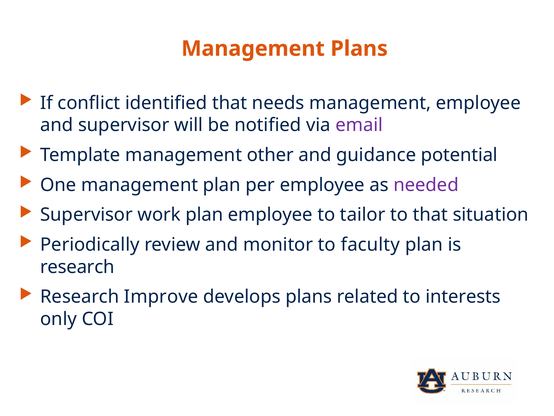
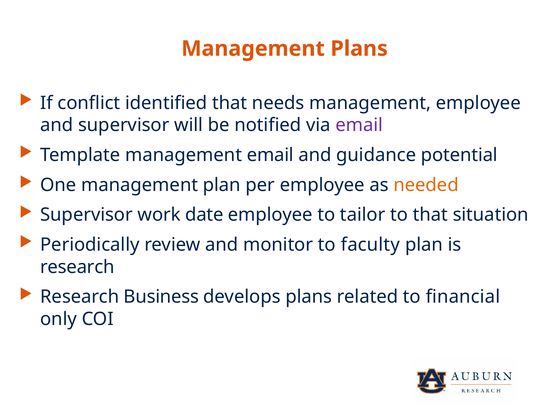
management other: other -> email
needed colour: purple -> orange
work plan: plan -> date
Improve: Improve -> Business
interests: interests -> financial
